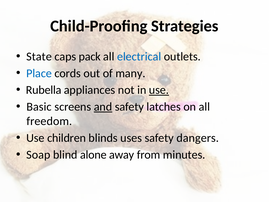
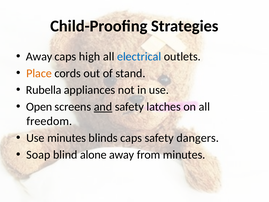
State at (39, 56): State -> Away
pack: pack -> high
Place colour: blue -> orange
many: many -> stand
use at (159, 90) underline: present -> none
Basic: Basic -> Open
Use children: children -> minutes
blinds uses: uses -> caps
